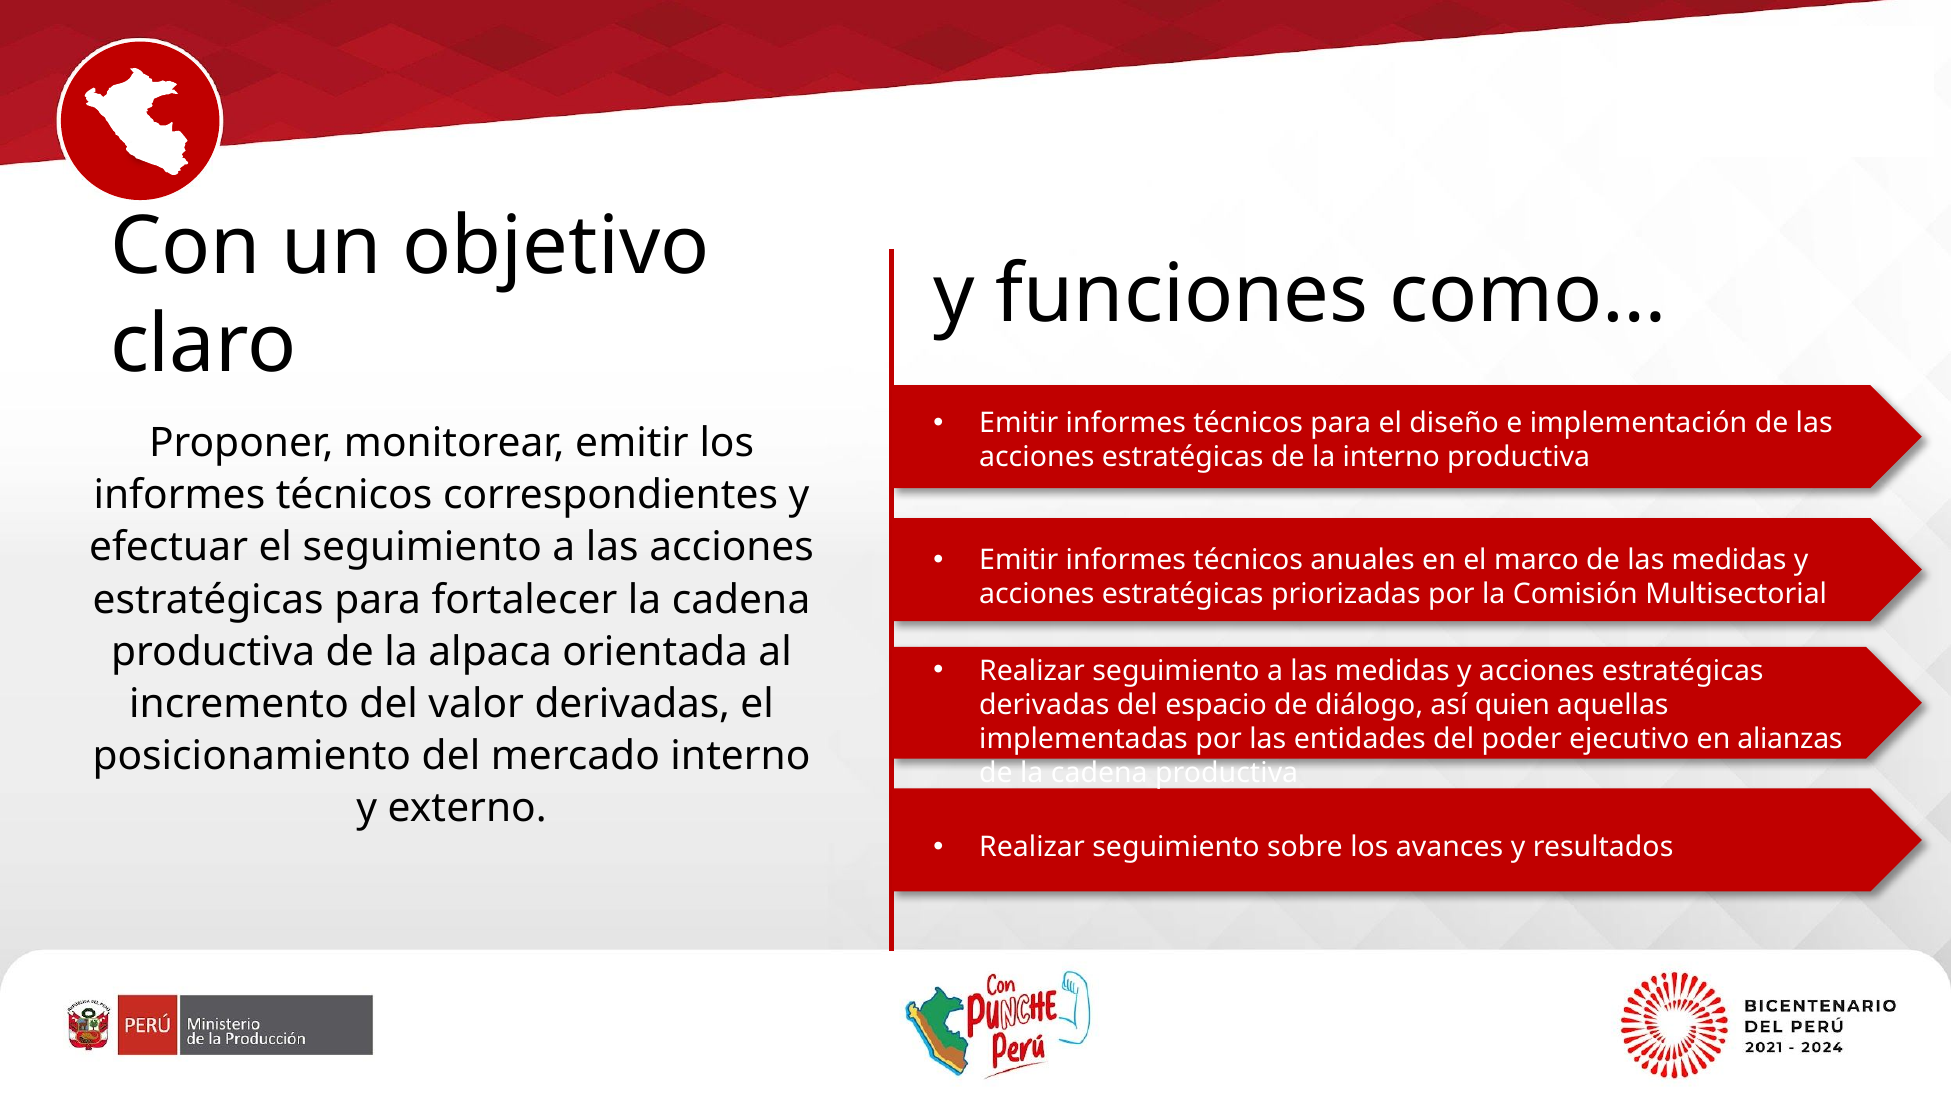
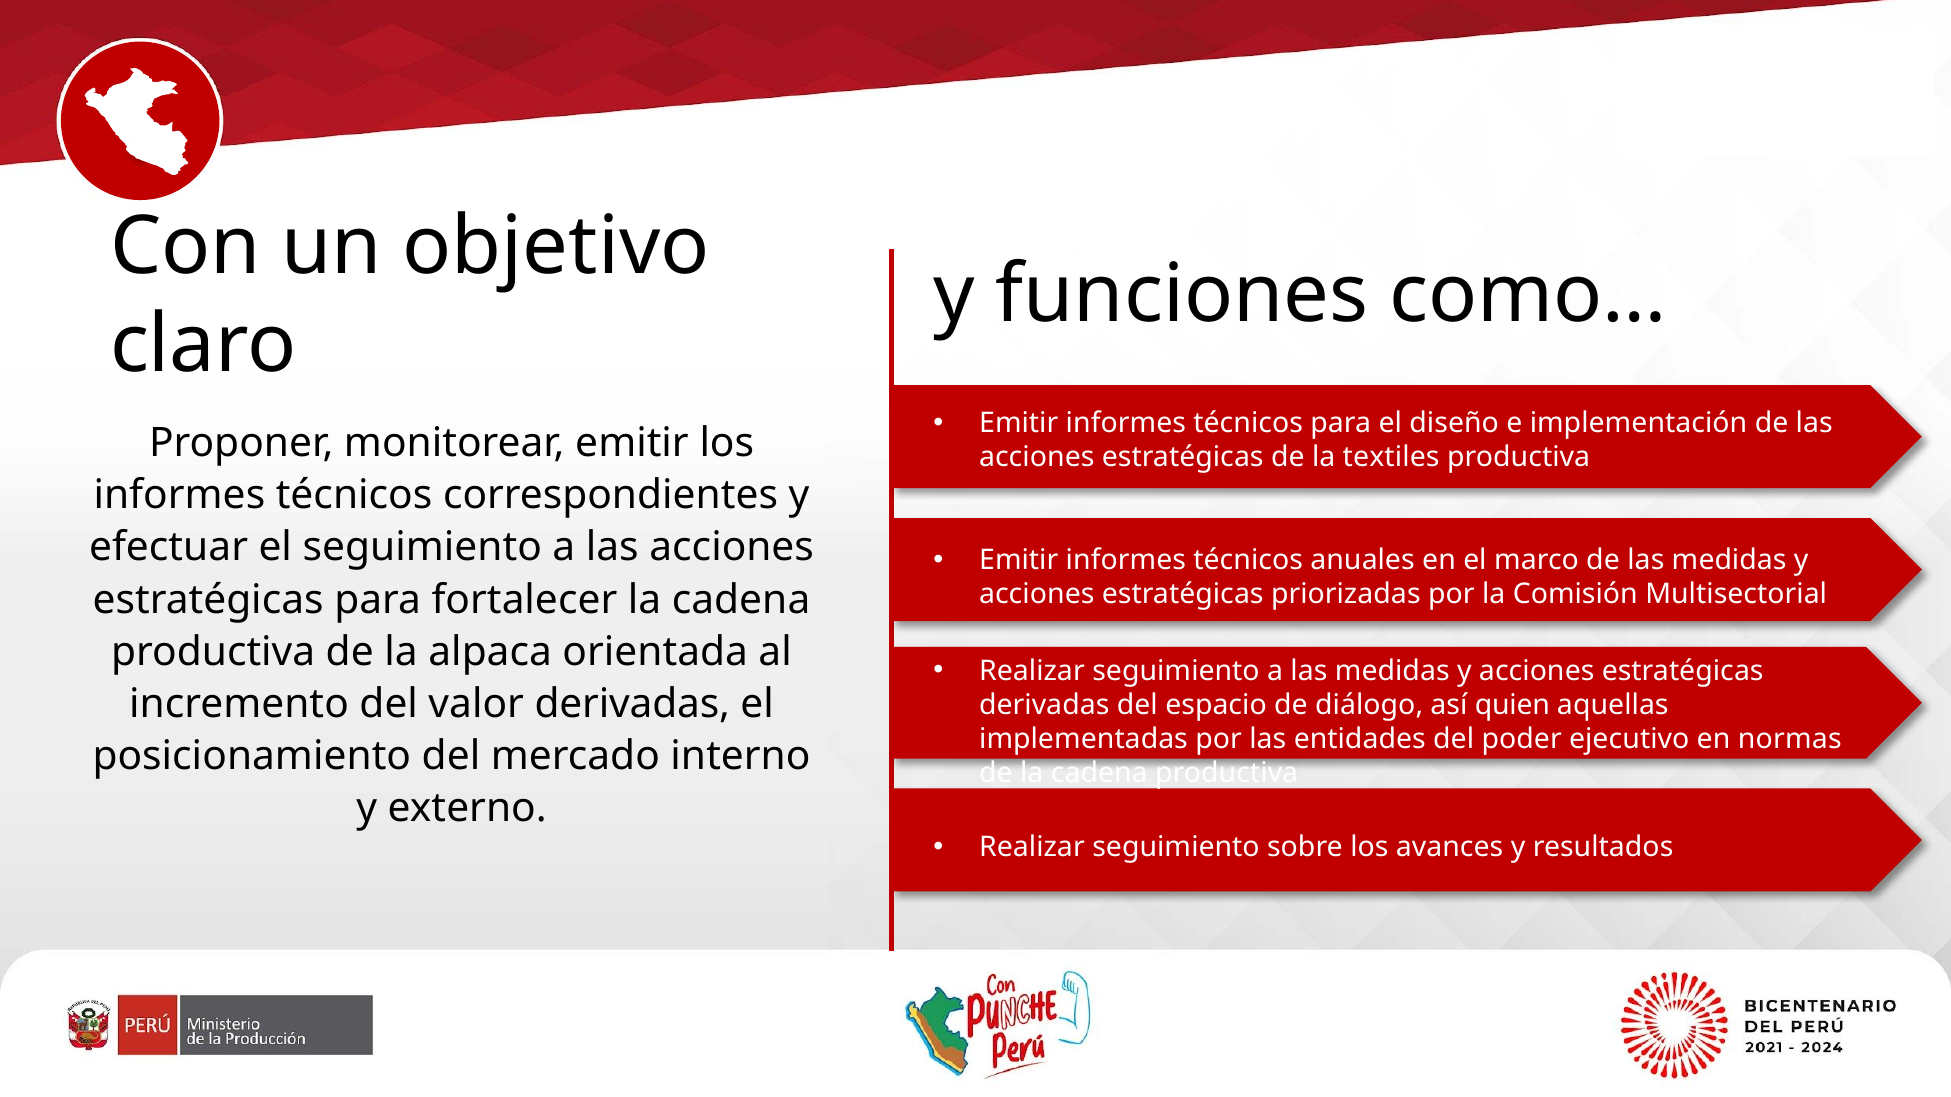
la interno: interno -> textiles
alianzas: alianzas -> normas
